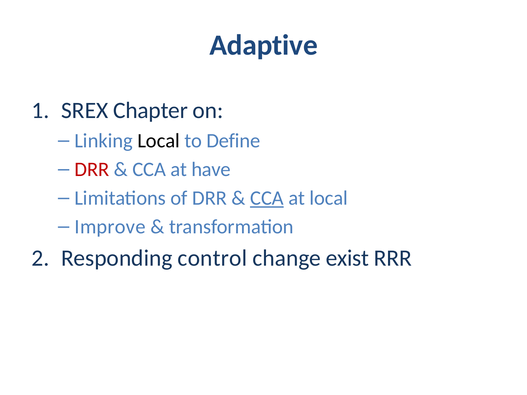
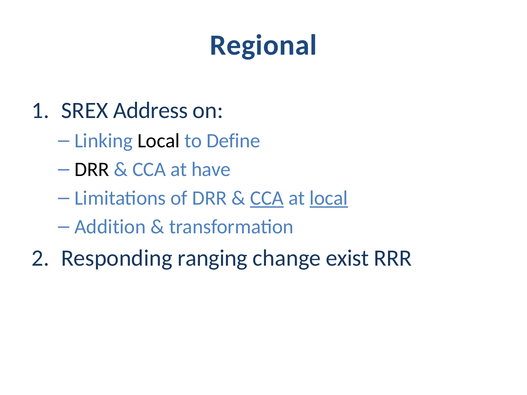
Adaptive: Adaptive -> Regional
Chapter: Chapter -> Address
DRR at (92, 170) colour: red -> black
local at (329, 198) underline: none -> present
Improve: Improve -> Addition
control: control -> ranging
